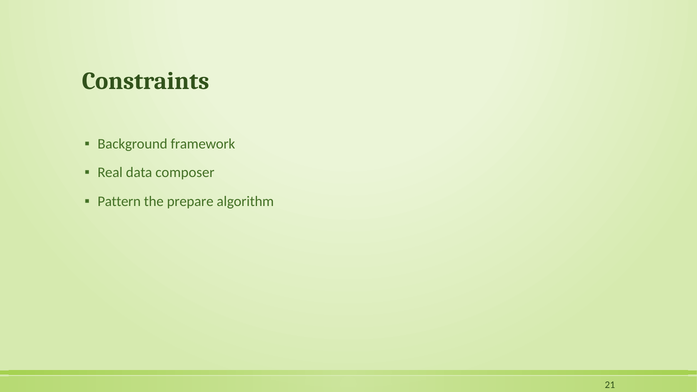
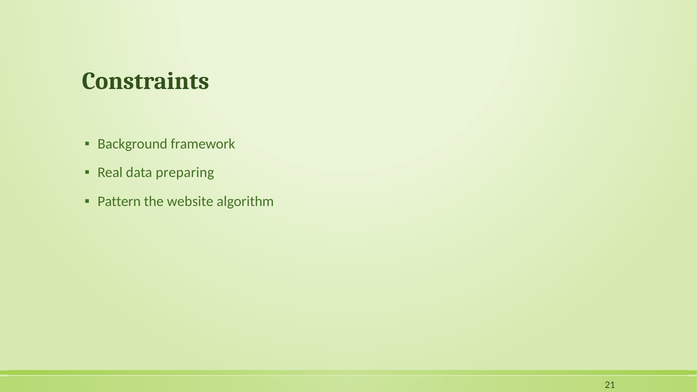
composer: composer -> preparing
prepare: prepare -> website
